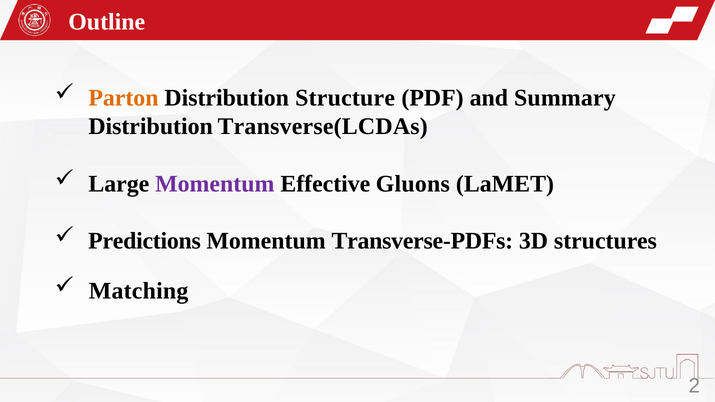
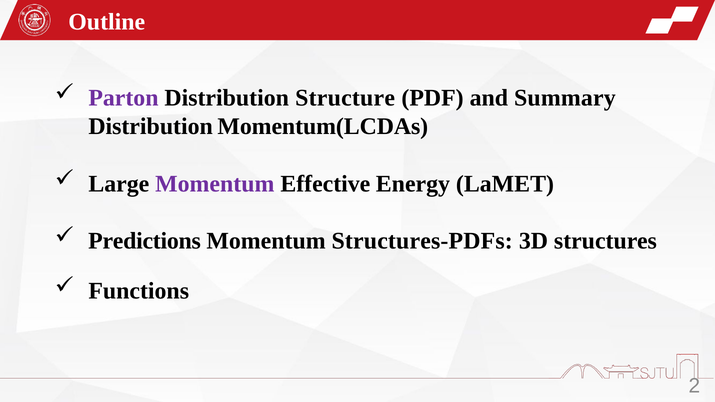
Parton colour: orange -> purple
Transverse(LCDAs: Transverse(LCDAs -> Momentum(LCDAs
Gluons: Gluons -> Energy
Transverse-PDFs: Transverse-PDFs -> Structures-PDFs
Matching: Matching -> Functions
